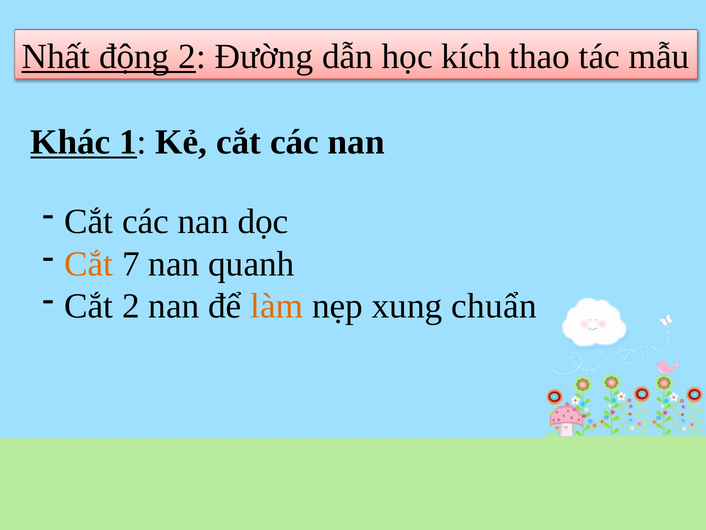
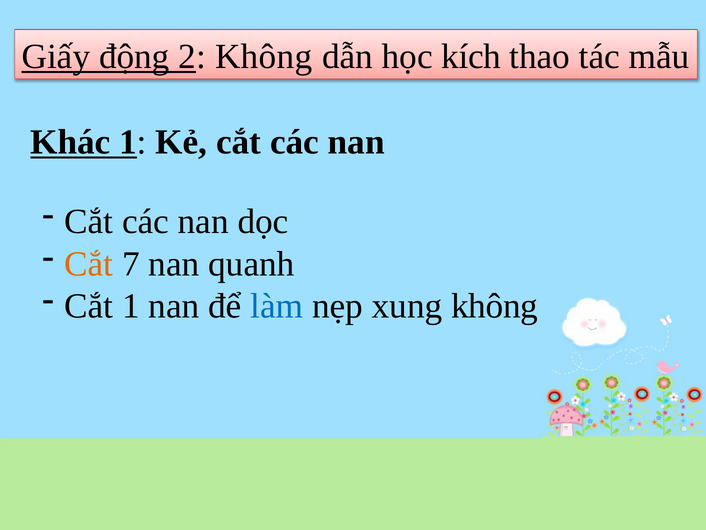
Nhất: Nhất -> Giấy
2 Đường: Đường -> Không
Cắt 2: 2 -> 1
làm colour: orange -> blue
xung chuẩn: chuẩn -> không
